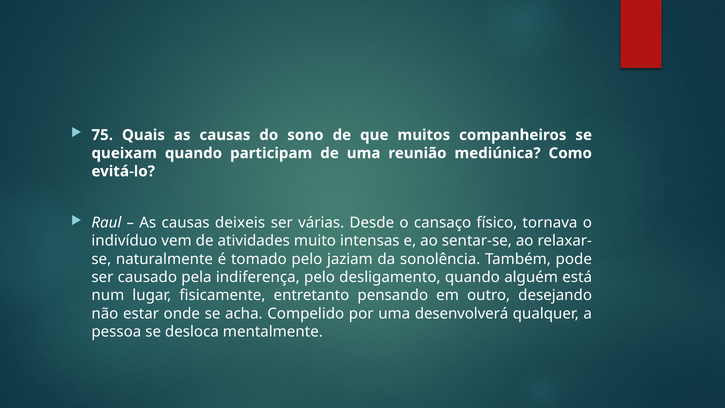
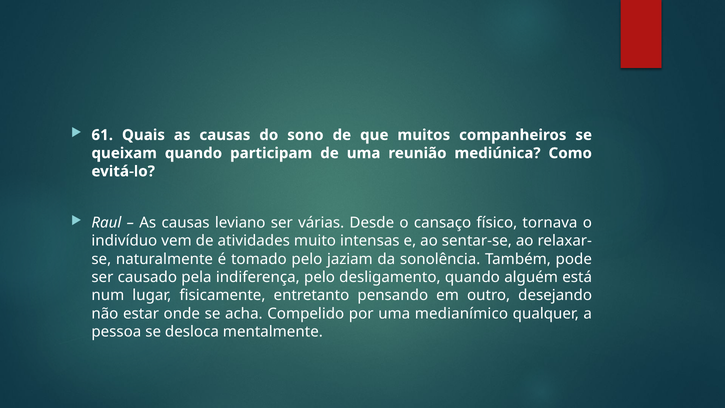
75: 75 -> 61
deixeis: deixeis -> leviano
desenvolverá: desenvolverá -> medianímico
